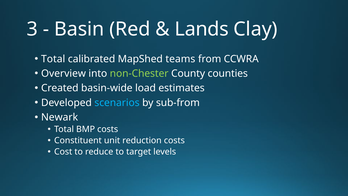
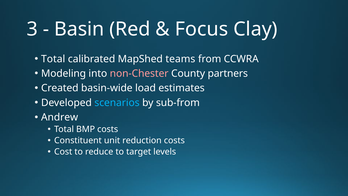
Lands: Lands -> Focus
Overview: Overview -> Modeling
non-Chester colour: light green -> pink
counties: counties -> partners
Newark: Newark -> Andrew
